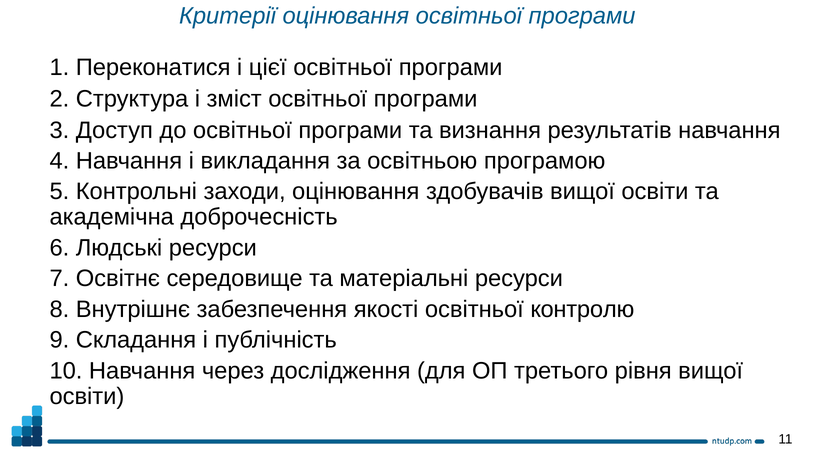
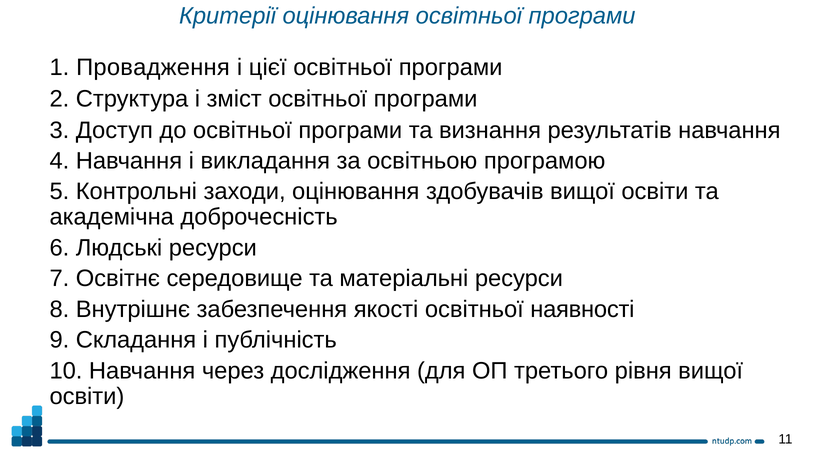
Переконатися: Переконатися -> Провадження
контролю: контролю -> наявності
